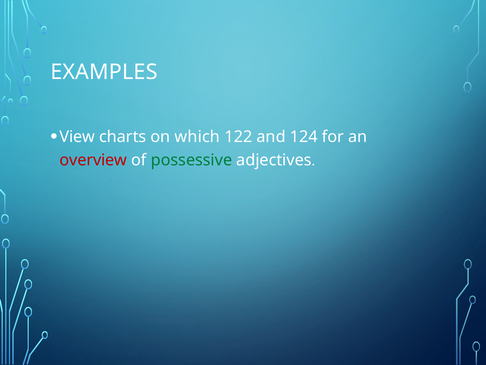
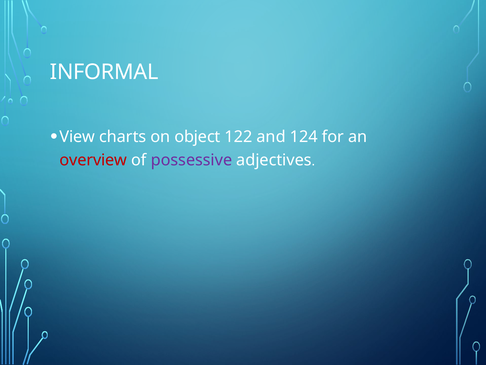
EXAMPLES: EXAMPLES -> INFORMAL
which: which -> object
possessive colour: green -> purple
